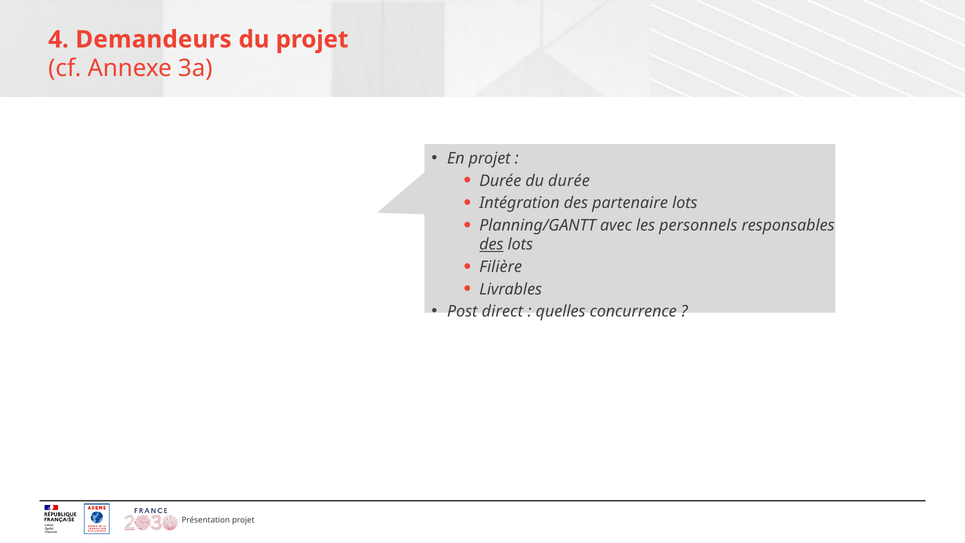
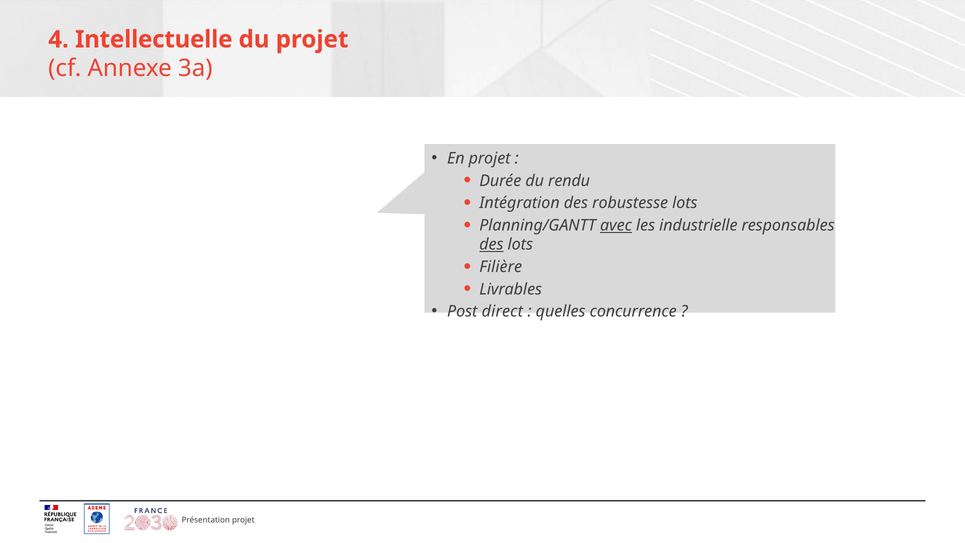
Demandeurs: Demandeurs -> Intellectuelle
du durée: durée -> rendu
partenaire: partenaire -> robustesse
avec underline: none -> present
personnels: personnels -> industrielle
